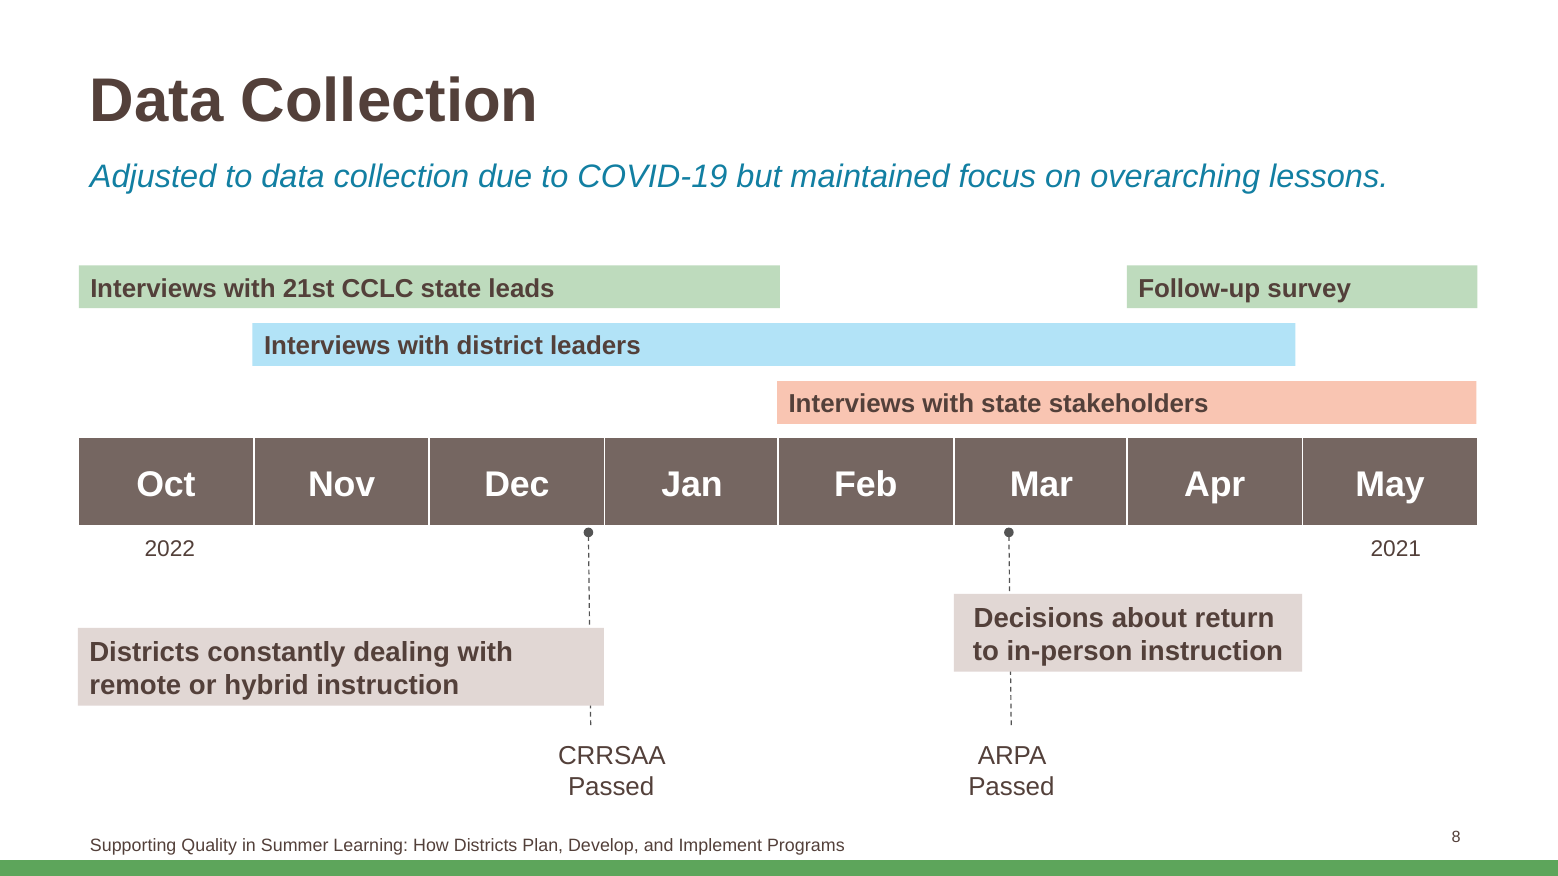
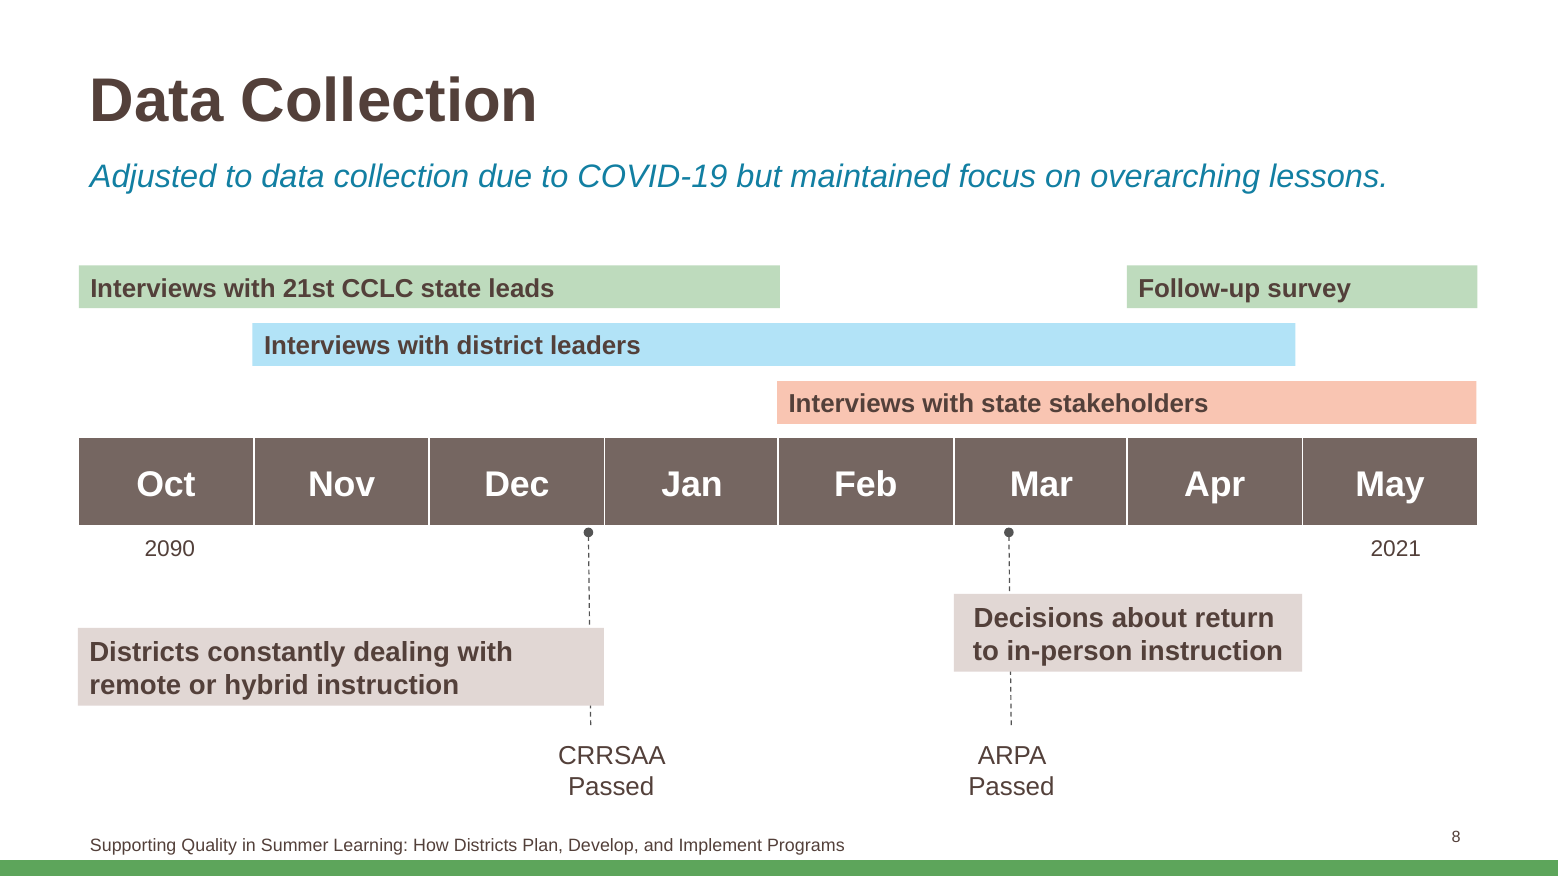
2022: 2022 -> 2090
